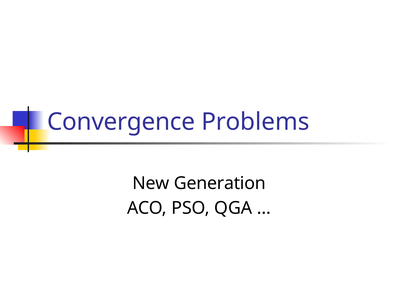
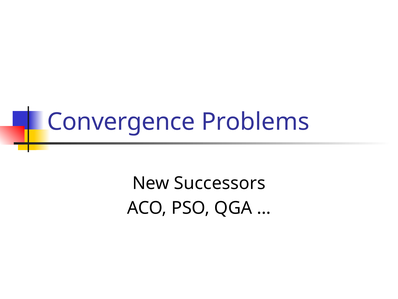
Generation: Generation -> Successors
